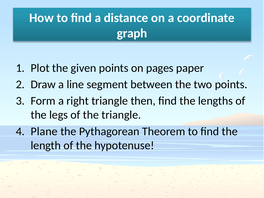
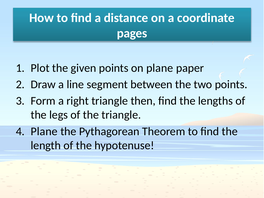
graph: graph -> pages
on pages: pages -> plane
